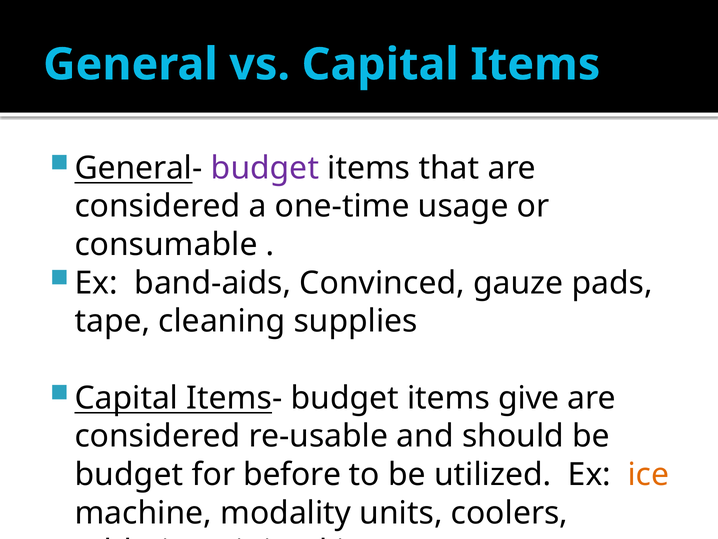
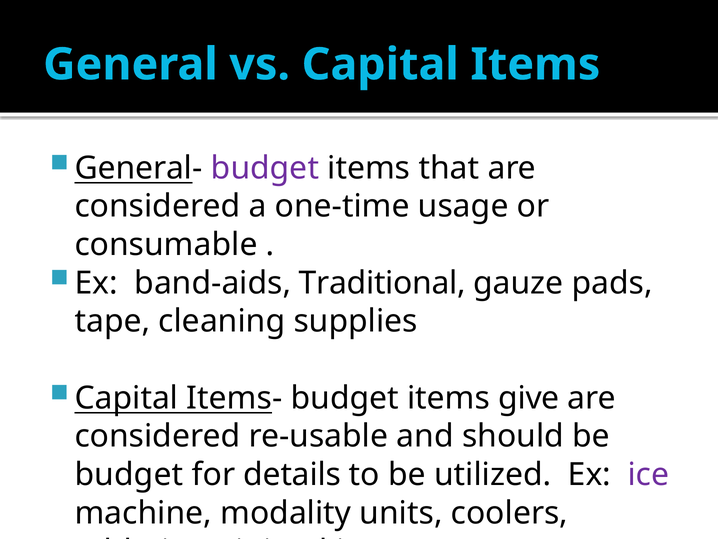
Convinced: Convinced -> Traditional
before: before -> details
ice colour: orange -> purple
